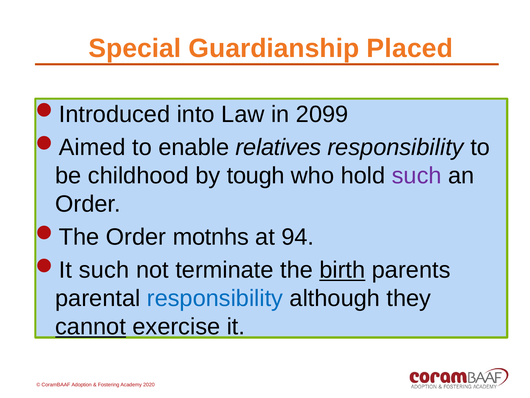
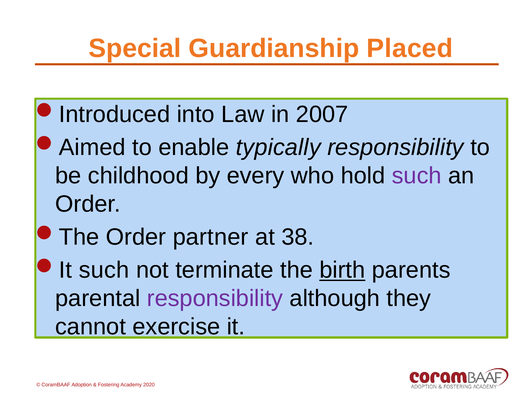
2099: 2099 -> 2007
relatives: relatives -> typically
tough: tough -> every
motnhs: motnhs -> partner
94: 94 -> 38
responsibility at (215, 298) colour: blue -> purple
cannot underline: present -> none
